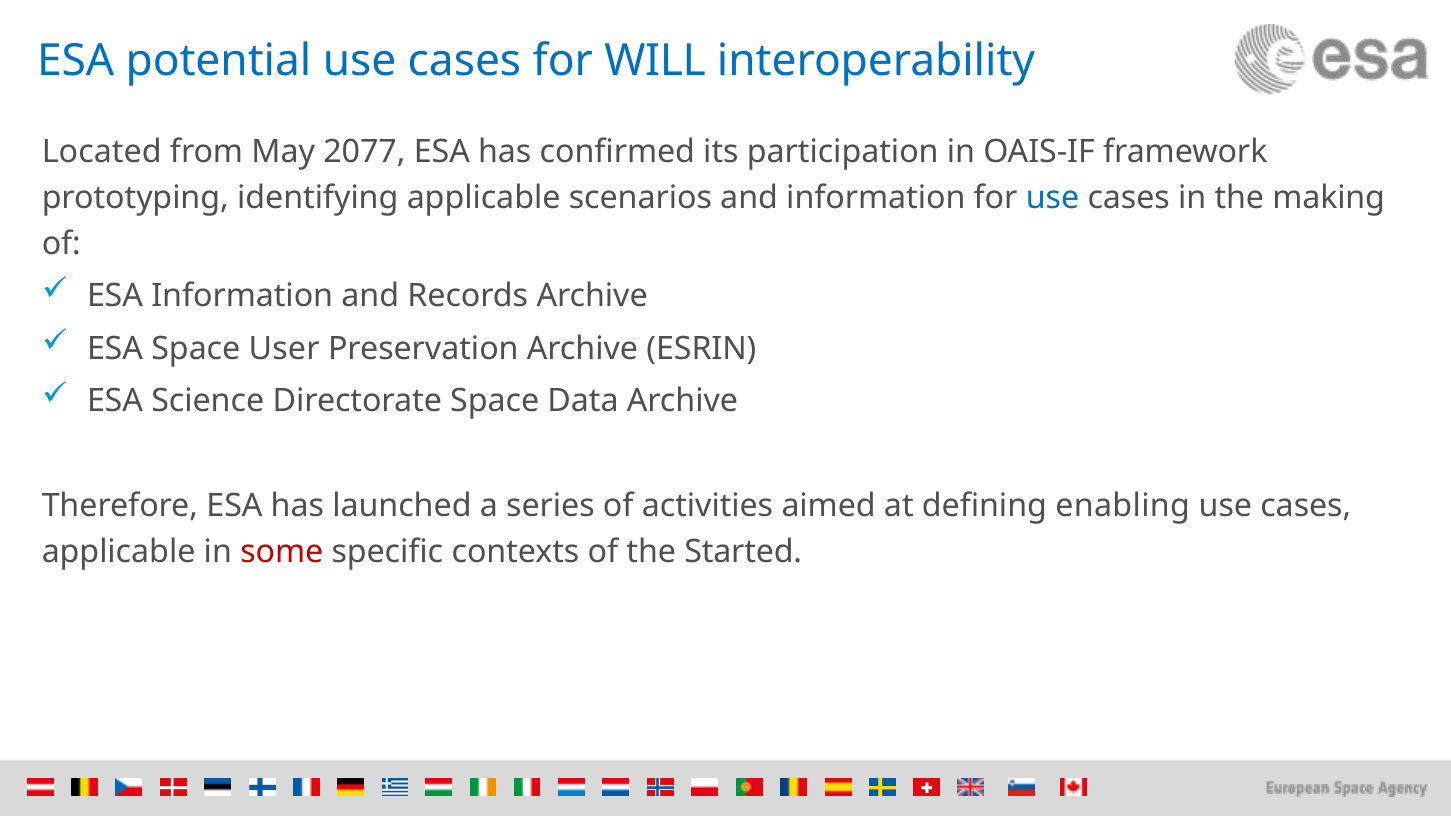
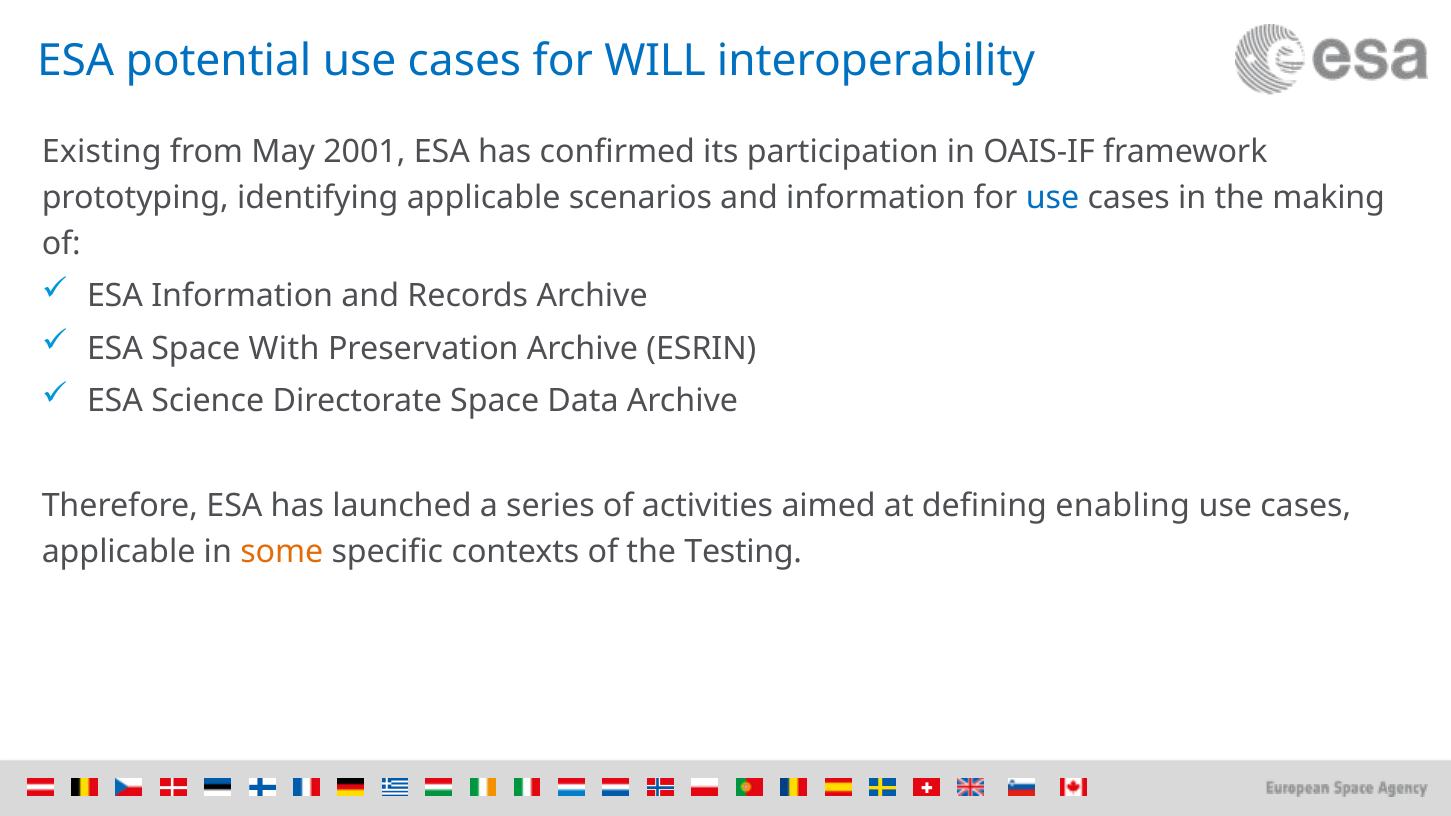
Located: Located -> Existing
2077: 2077 -> 2001
User: User -> With
some colour: red -> orange
Started: Started -> Testing
